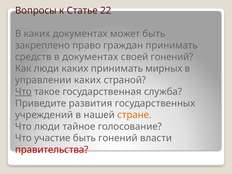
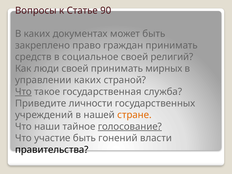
22: 22 -> 90
в документах: документах -> социальное
своей гонений: гонений -> религий
люди каких: каких -> своей
развития: развития -> личности
Что люди: люди -> наши
голосование underline: none -> present
правительства colour: red -> black
